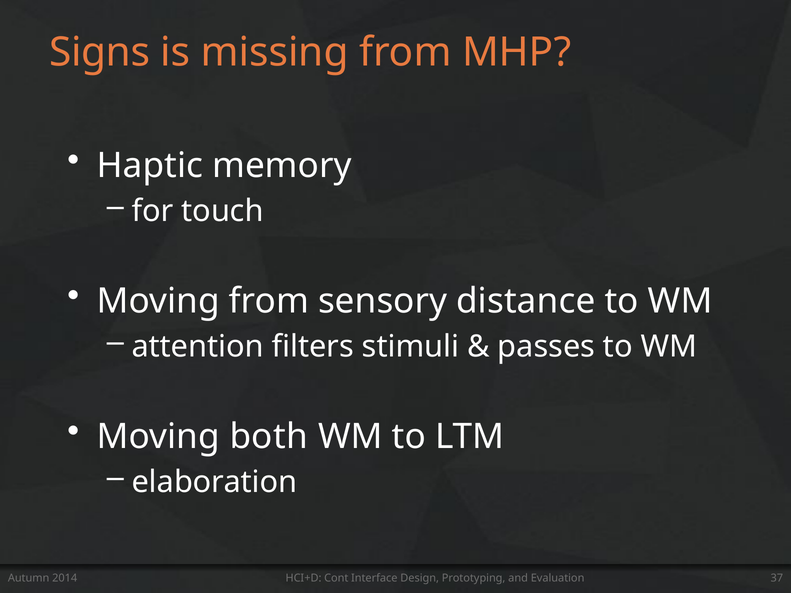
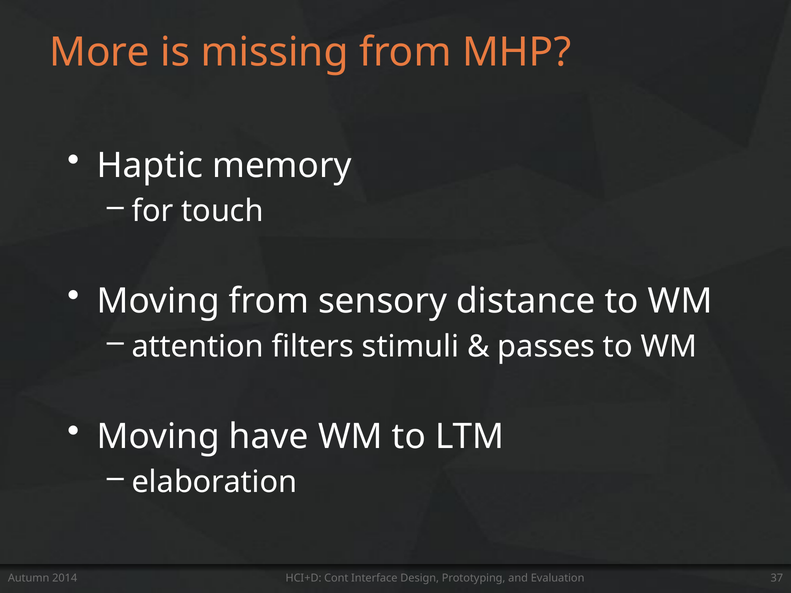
Signs: Signs -> More
both: both -> have
